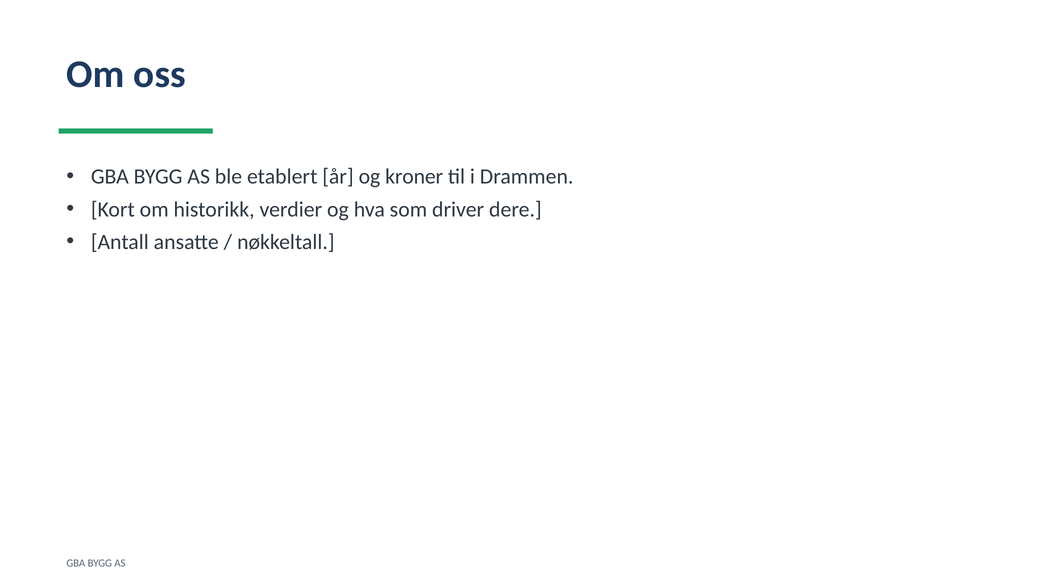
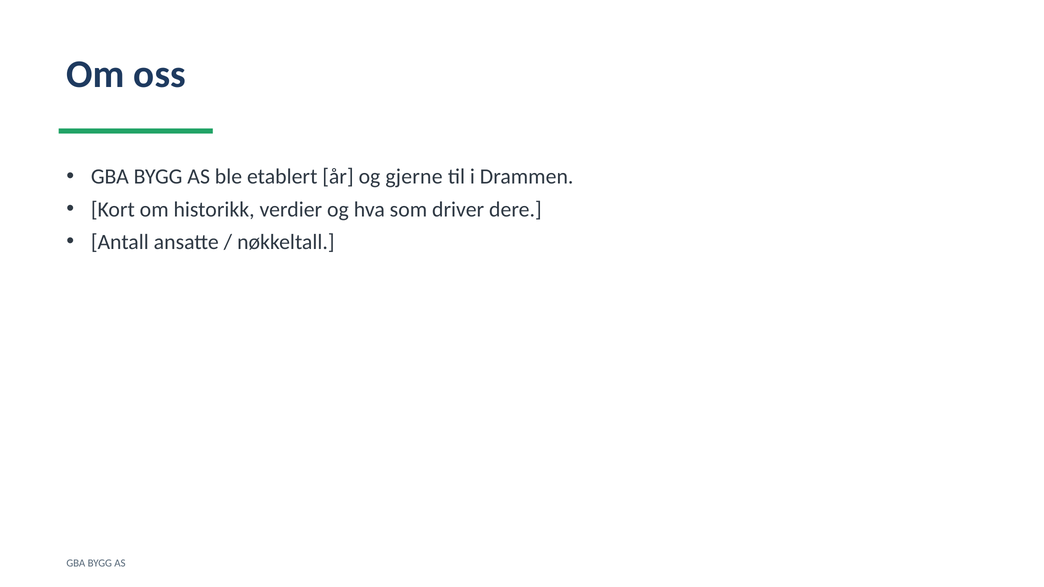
kroner: kroner -> gjerne
